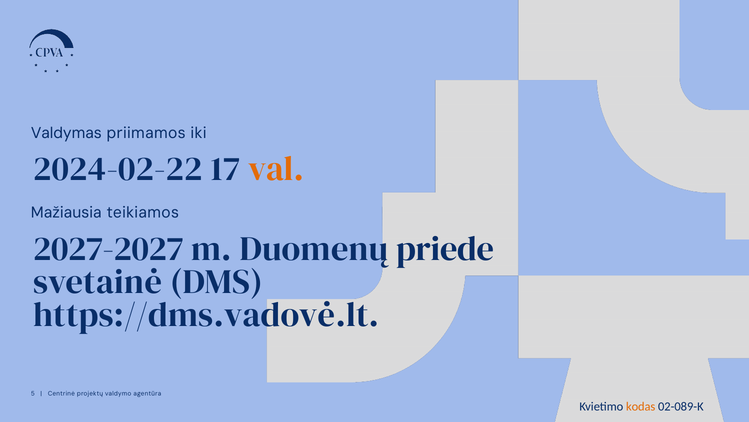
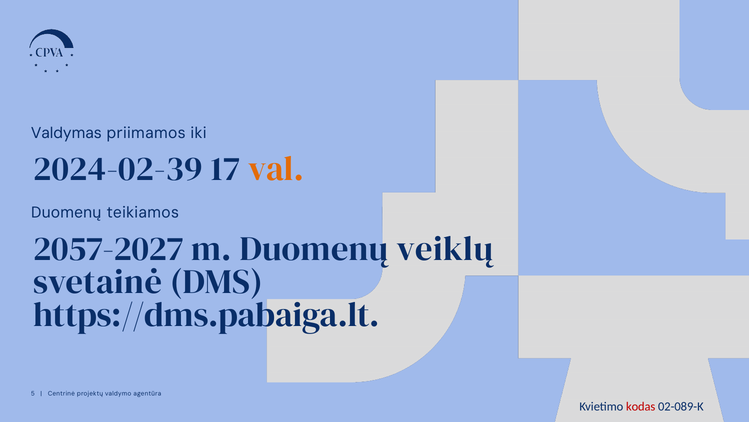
2024-02-22: 2024-02-22 -> 2024-02-39
Mažiausia at (66, 212): Mažiausia -> Duomenų
2027-2027: 2027-2027 -> 2057-2027
priede: priede -> veiklų
https://dms.vadovė.lt: https://dms.vadovė.lt -> https://dms.pabaiga.lt
kodas colour: orange -> red
